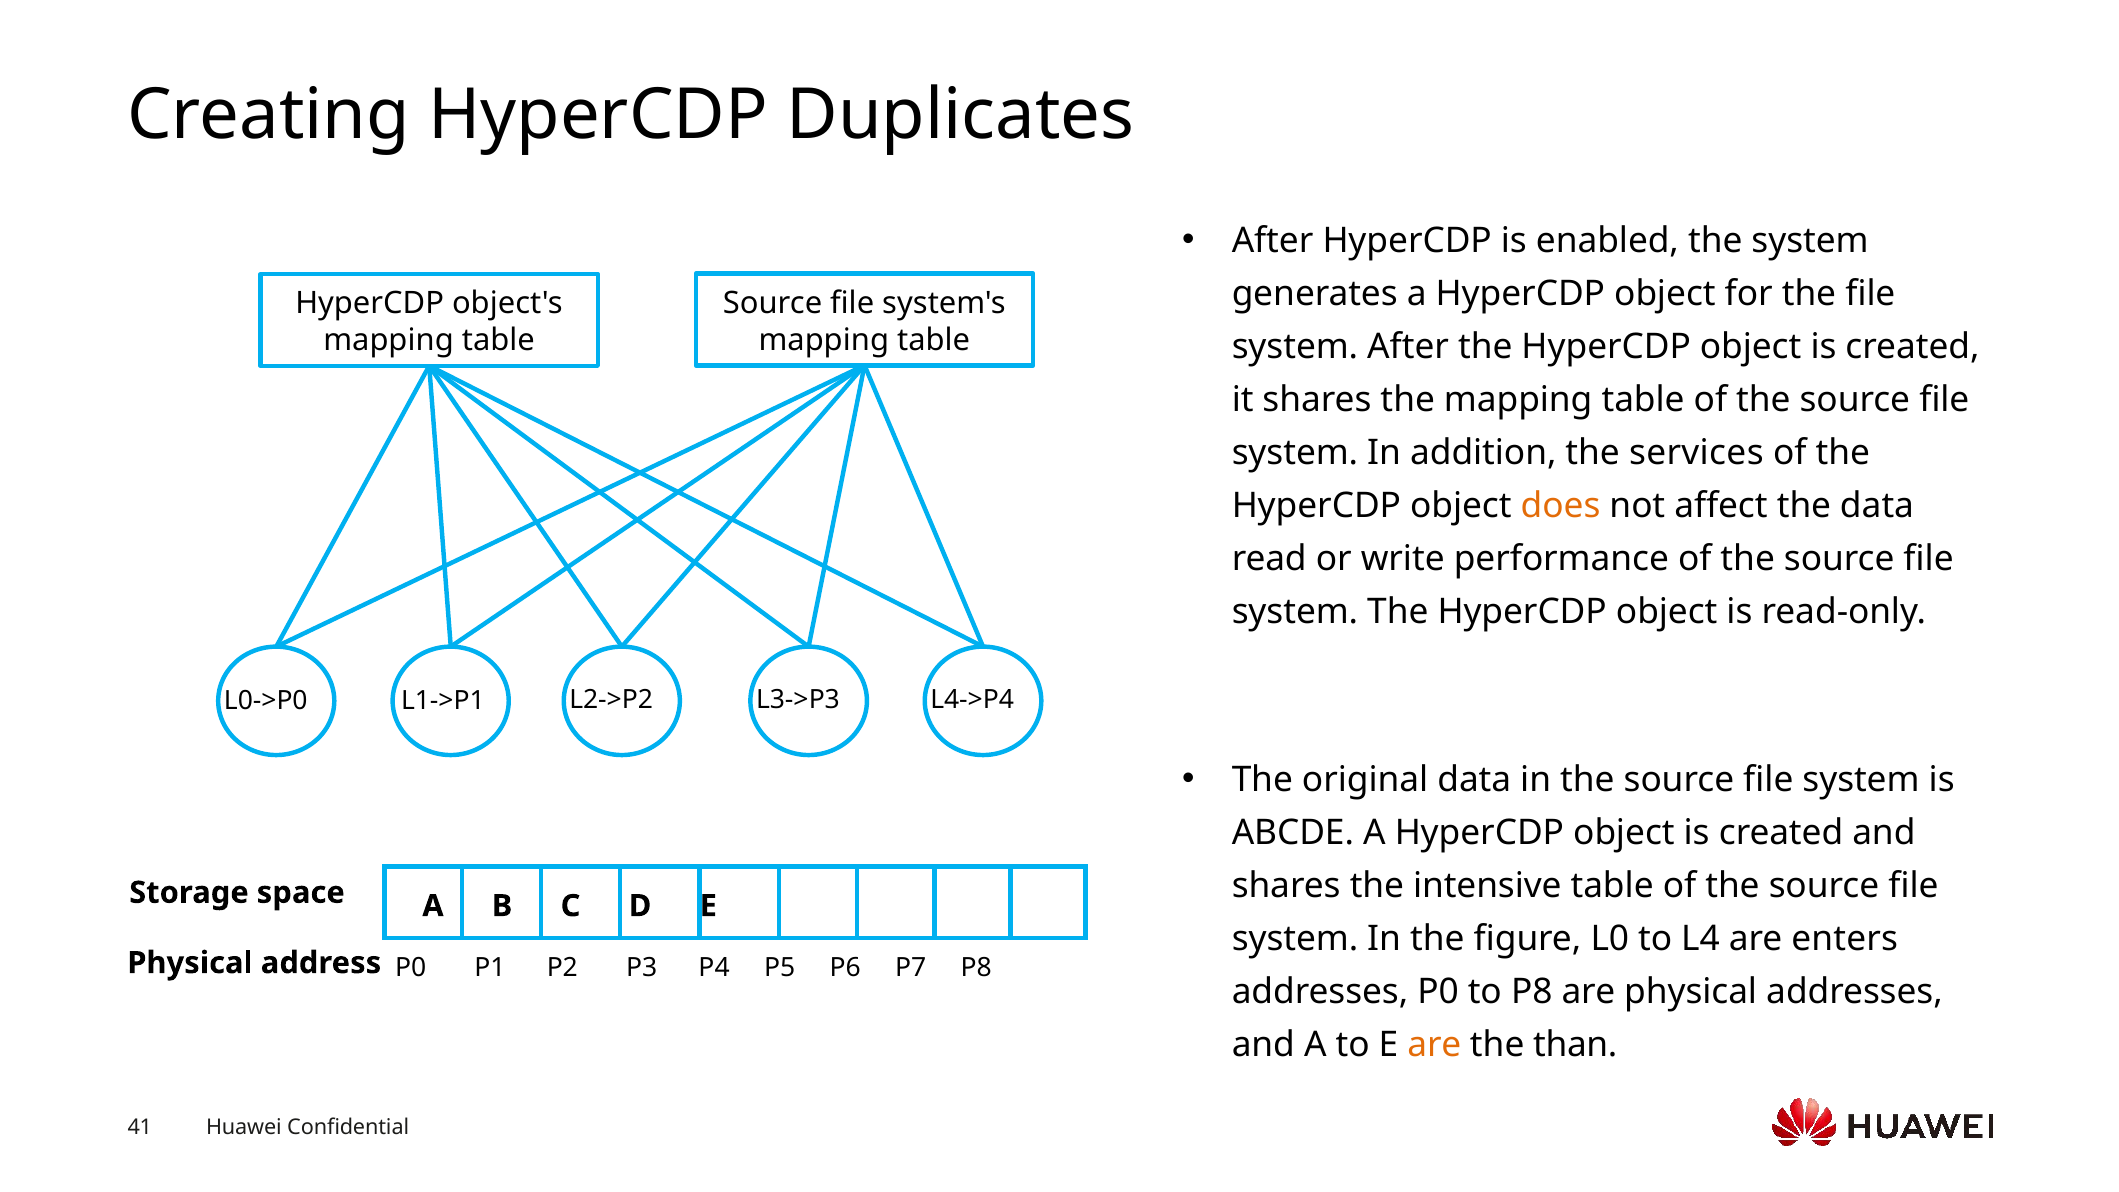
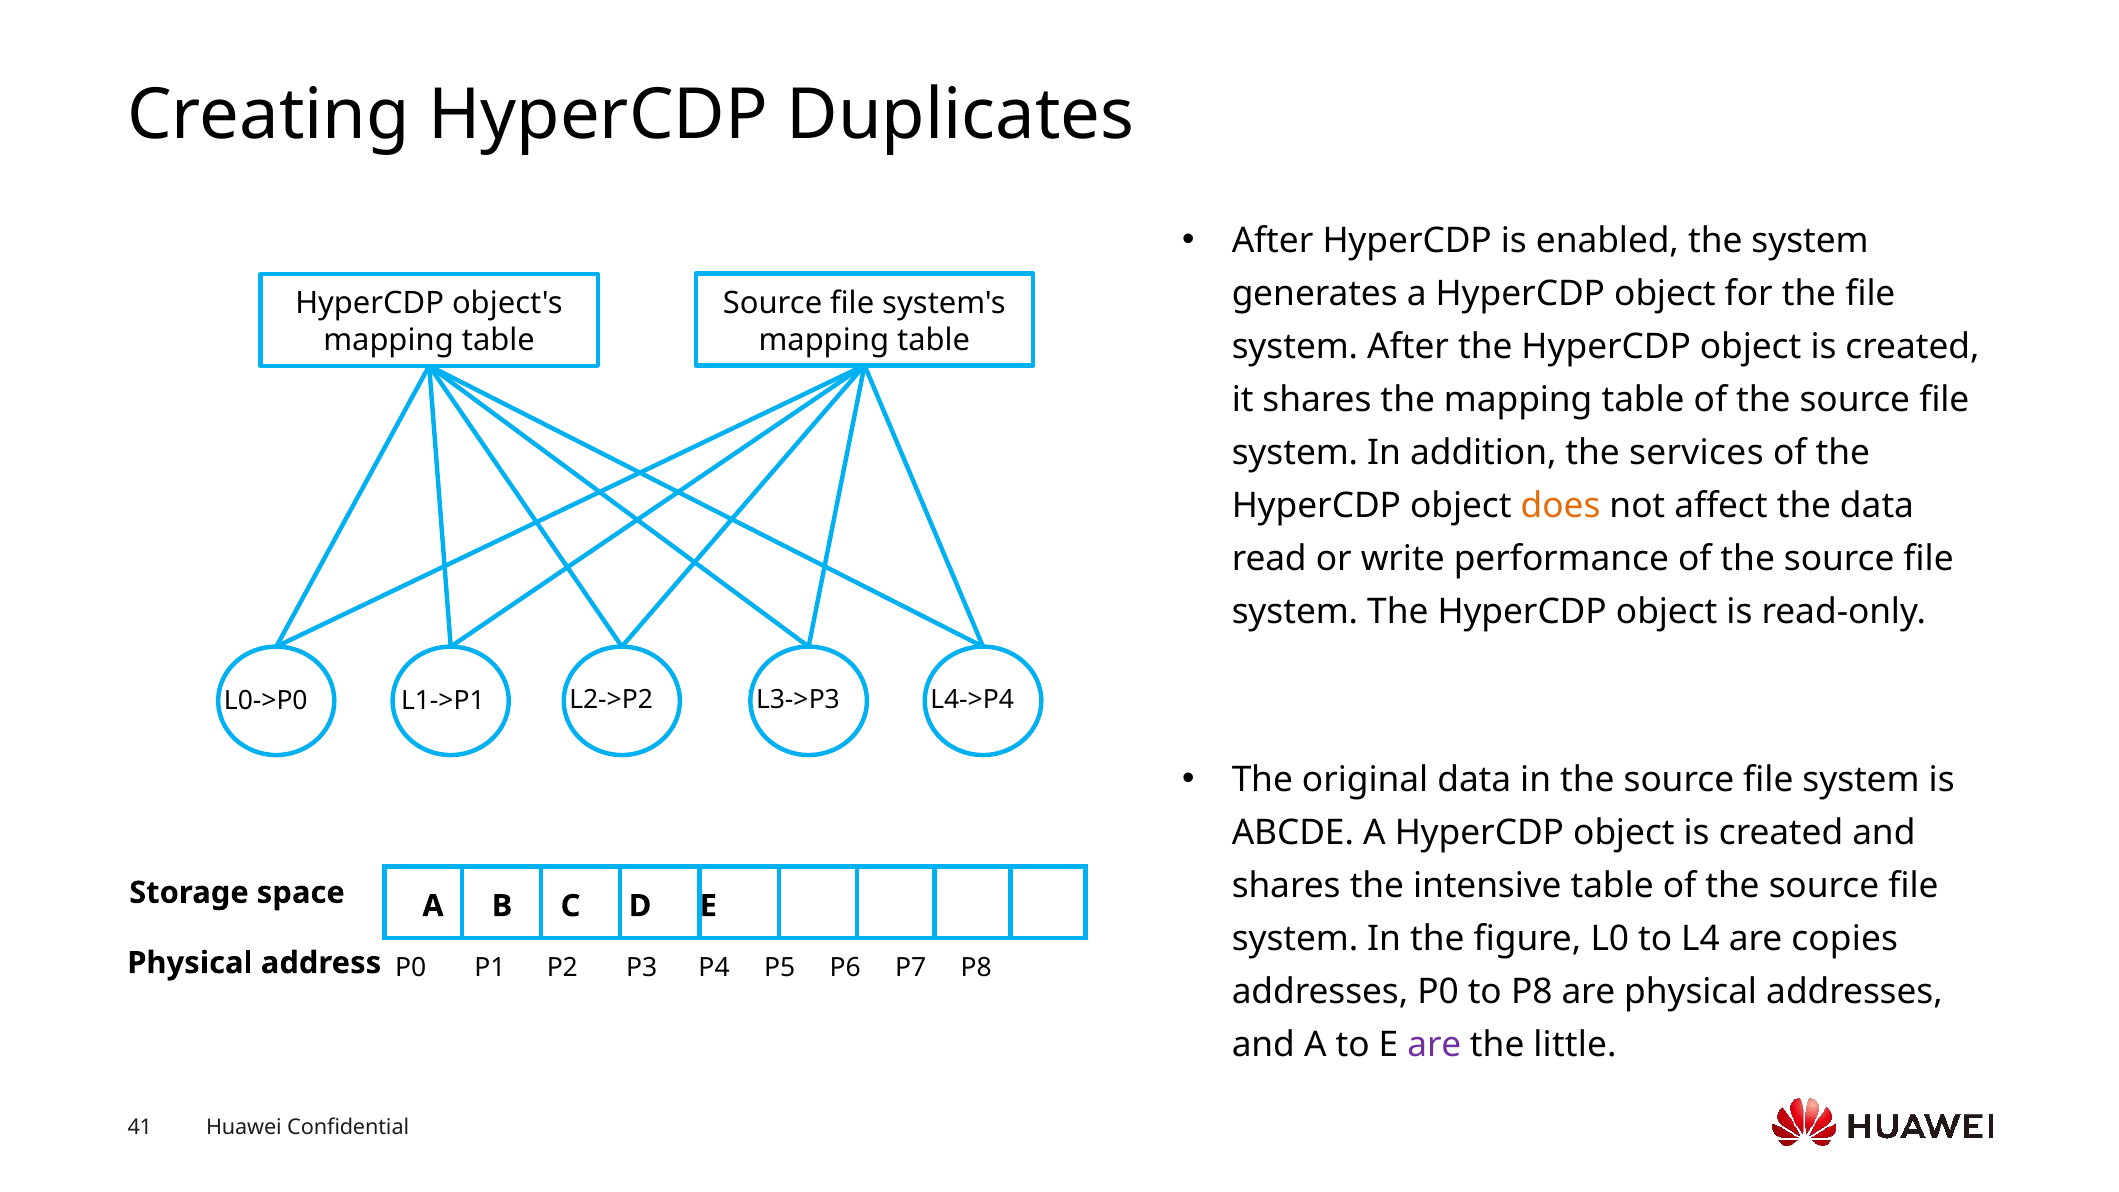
enters: enters -> copies
are at (1434, 1044) colour: orange -> purple
than: than -> little
